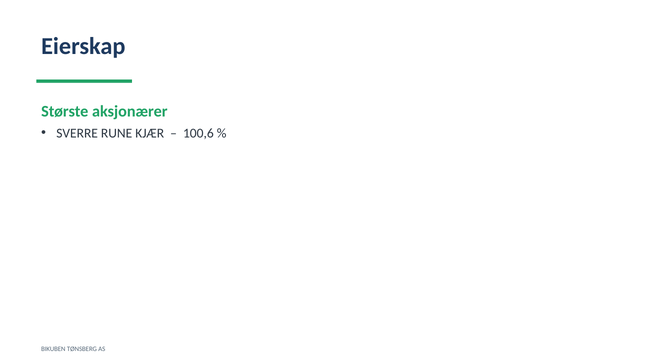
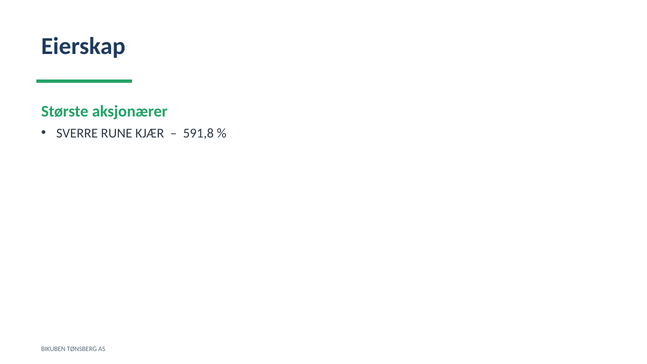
100,6: 100,6 -> 591,8
